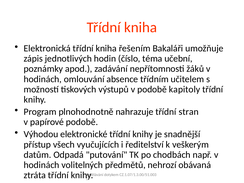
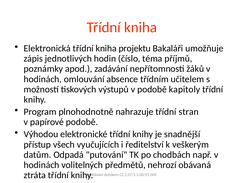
řešením: řešením -> projektu
učební: učební -> příjmů
